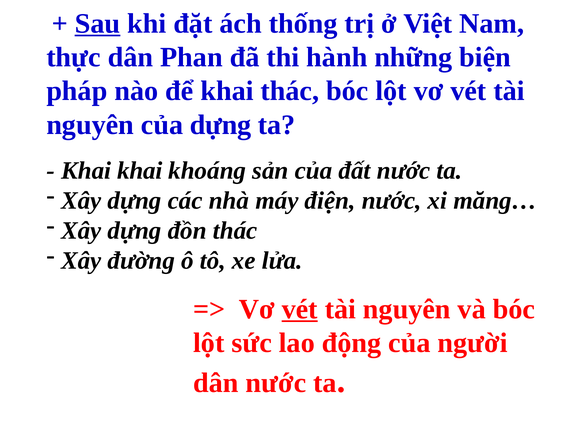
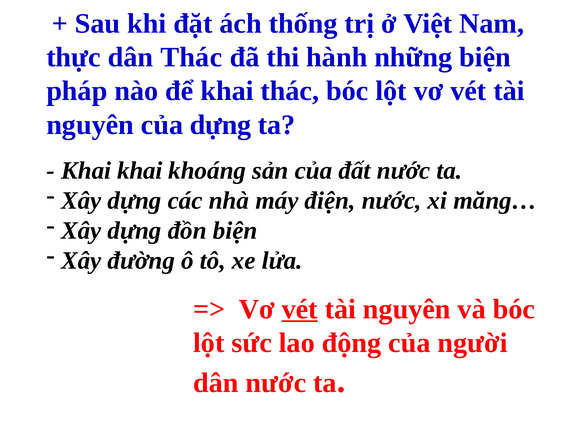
Sau underline: present -> none
dân Phan: Phan -> Thác
đồn thác: thác -> biện
